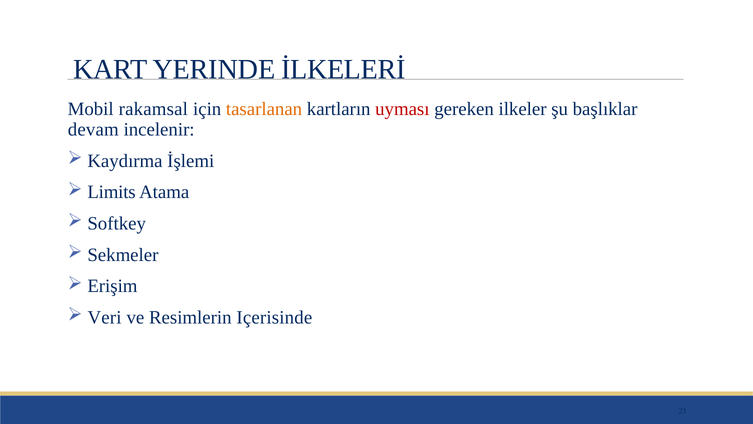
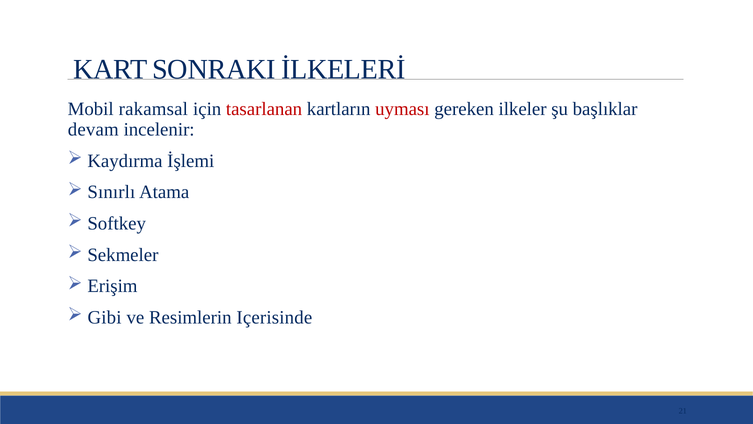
YERINDE: YERINDE -> SONRAKI
tasarlanan colour: orange -> red
Limits: Limits -> Sınırlı
Veri: Veri -> Gibi
